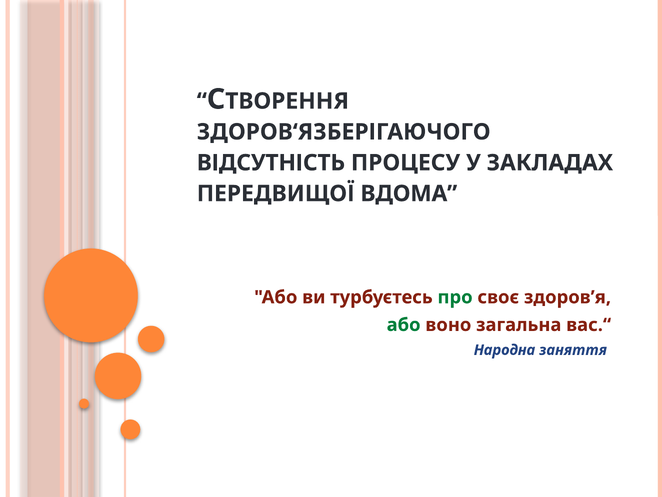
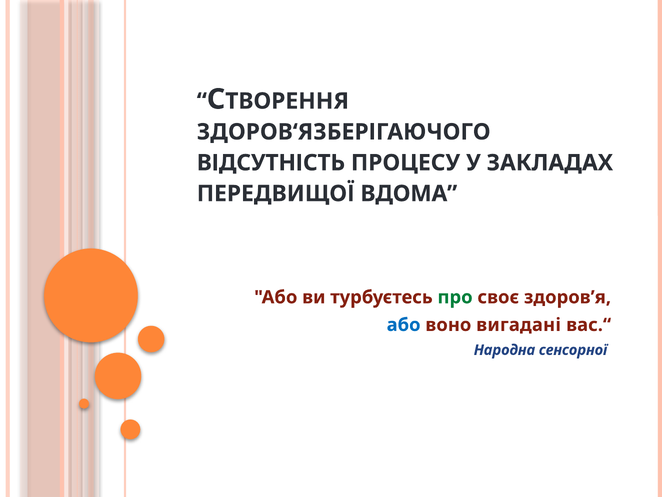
або at (404, 325) colour: green -> blue
загальна: загальна -> вигадані
заняття: заняття -> сенсорної
